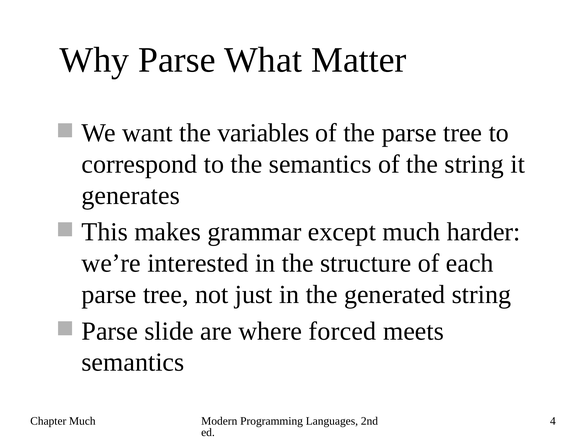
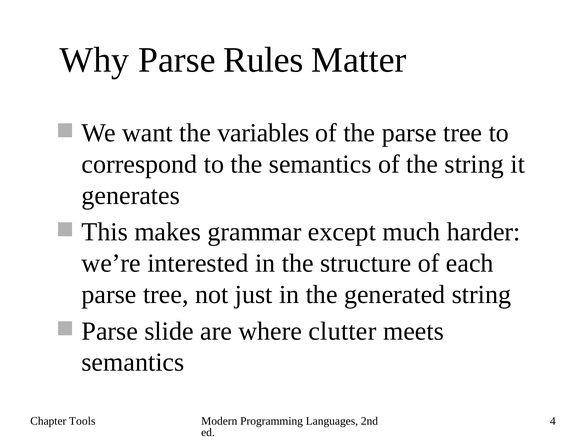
What: What -> Rules
forced: forced -> clutter
Chapter Much: Much -> Tools
